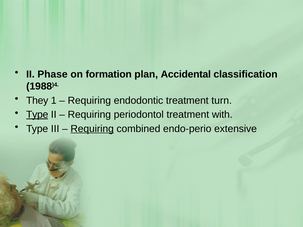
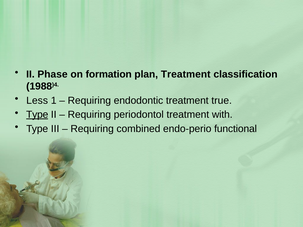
plan Accidental: Accidental -> Treatment
They: They -> Less
turn: turn -> true
Requiring at (92, 129) underline: present -> none
extensive: extensive -> functional
